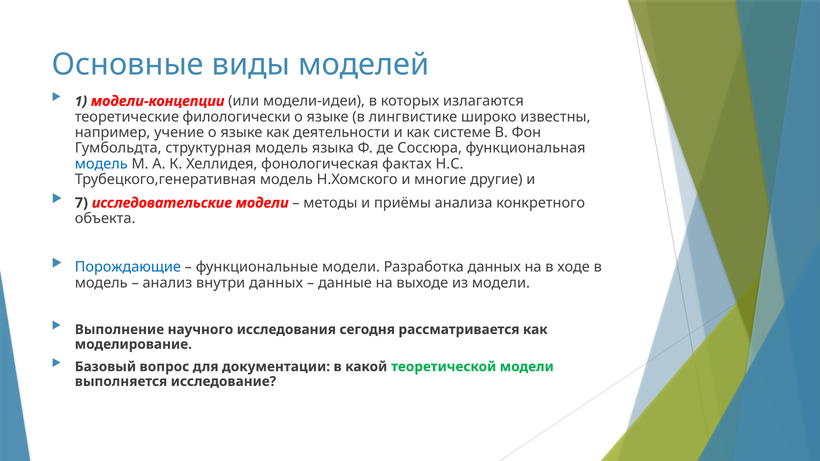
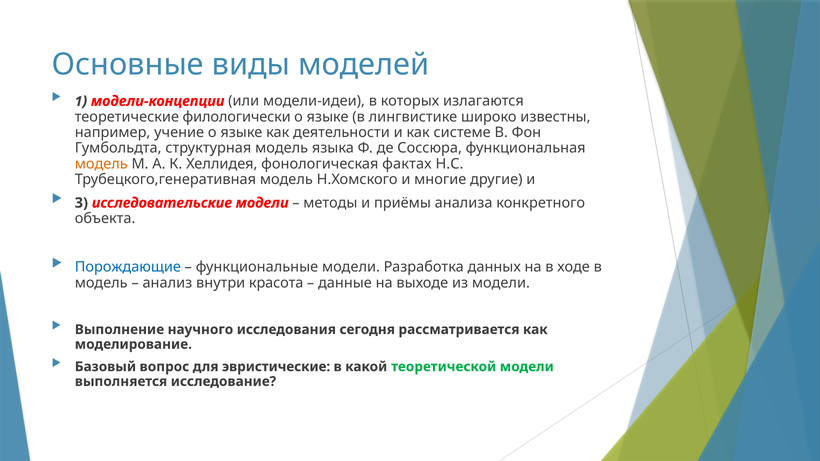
модель at (101, 164) colour: blue -> orange
7: 7 -> 3
внутри данных: данных -> красота
документации: документации -> эвристические
